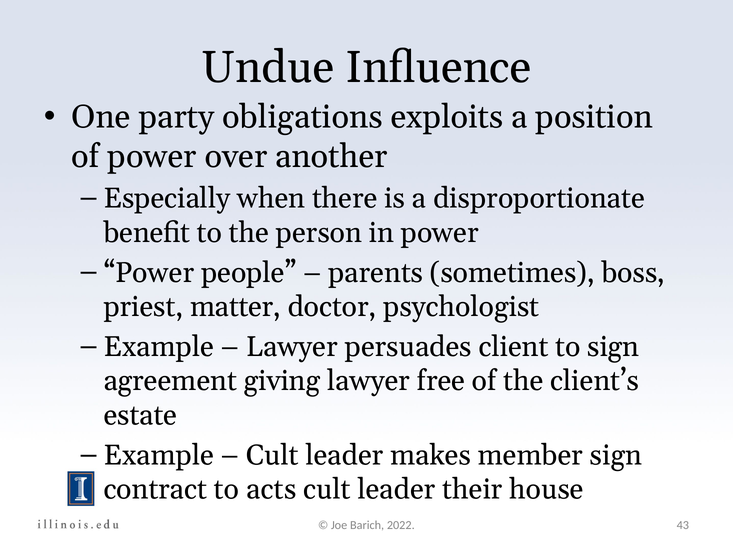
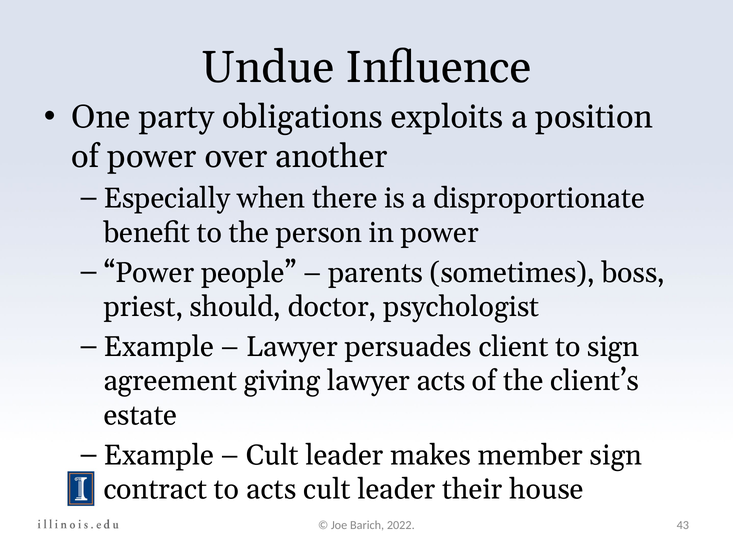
matter: matter -> should
lawyer free: free -> acts
